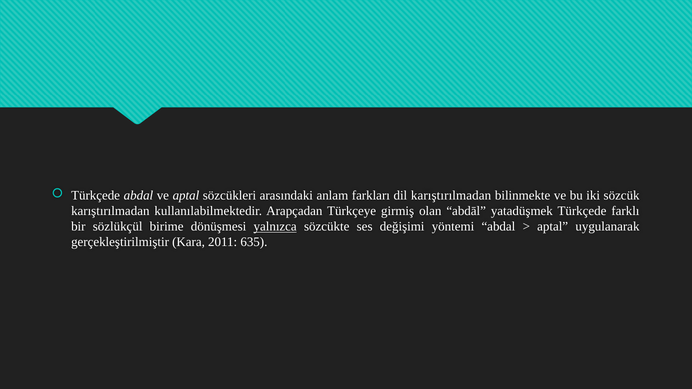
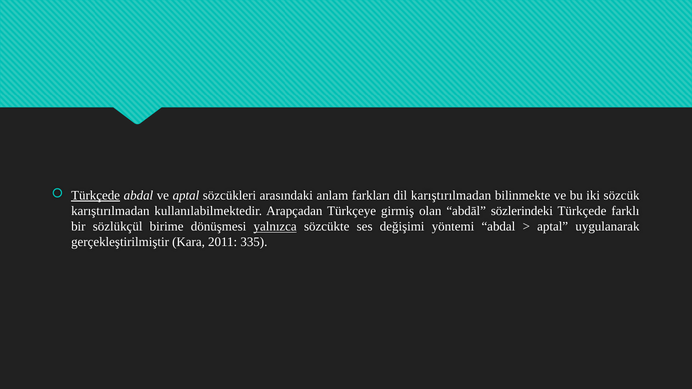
Türkçede at (96, 196) underline: none -> present
yatadüşmek: yatadüşmek -> sözlerindeki
635: 635 -> 335
